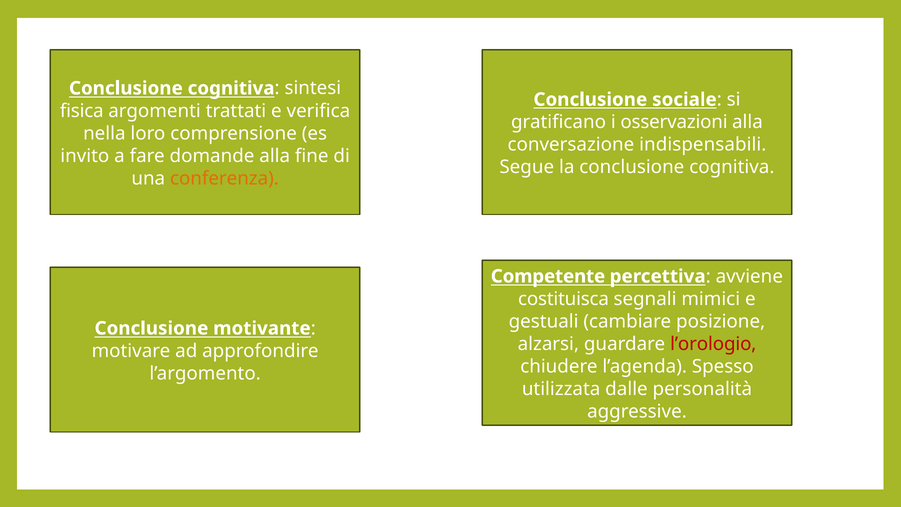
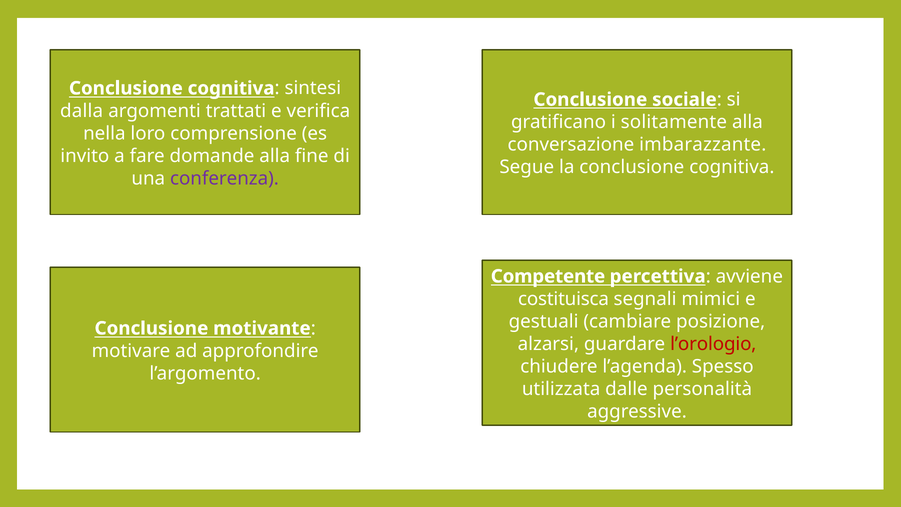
fisica: fisica -> dalla
osservazioni: osservazioni -> solitamente
indispensabili: indispensabili -> imbarazzante
conferenza colour: orange -> purple
